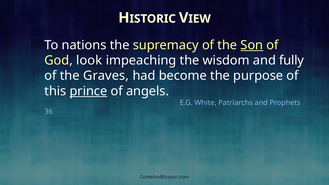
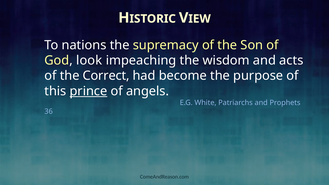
Son underline: present -> none
fully: fully -> acts
Graves: Graves -> Correct
